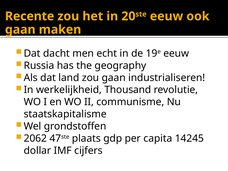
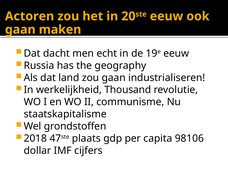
Recente: Recente -> Actoren
2062: 2062 -> 2018
14245: 14245 -> 98106
